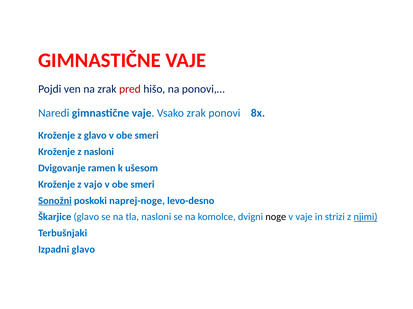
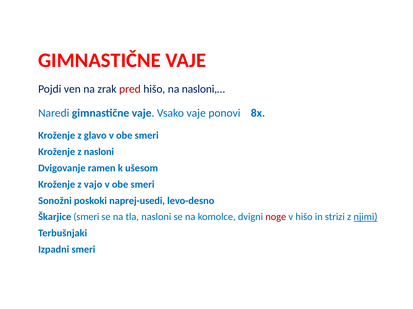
ponovi,…: ponovi,… -> nasloni,…
Vsako zrak: zrak -> vaje
Sonožni underline: present -> none
naprej-noge: naprej-noge -> naprej-usedi
Škarjice glavo: glavo -> smeri
noge colour: black -> red
v vaje: vaje -> hišo
Izpadni glavo: glavo -> smeri
